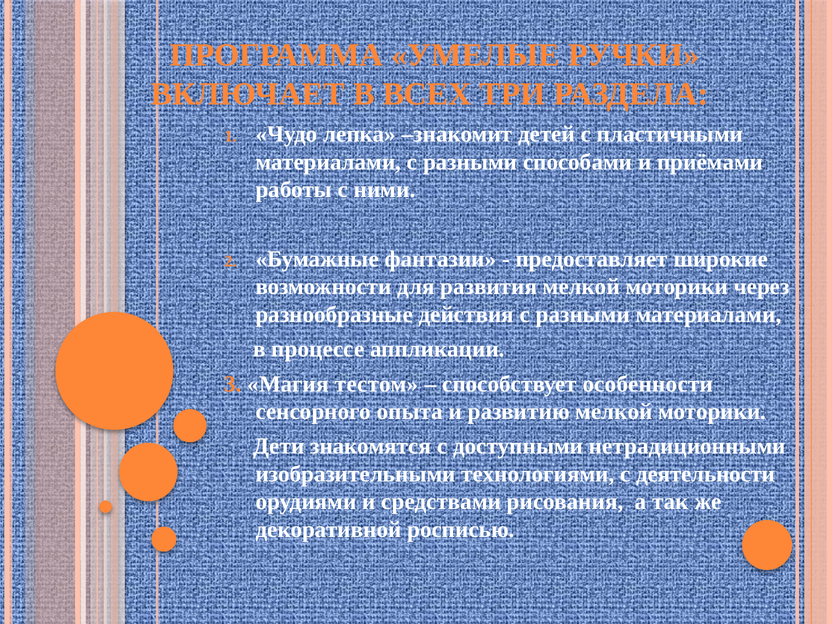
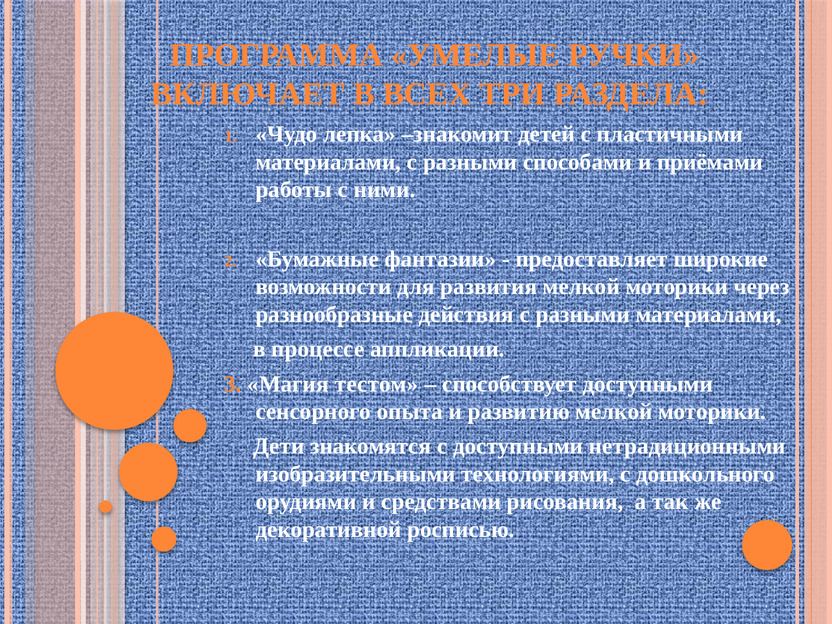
способствует особенности: особенности -> доступными
деятельности: деятельности -> дошкольного
